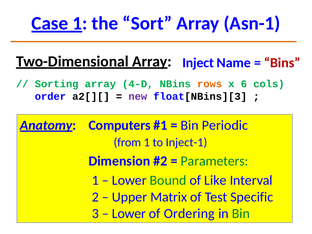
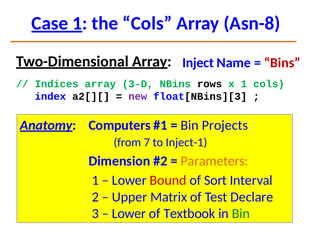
the Sort: Sort -> Cols
Asn-1: Asn-1 -> Asn-8
Sorting: Sorting -> Indices
4-D: 4-D -> 3-D
rows colour: orange -> black
x 6: 6 -> 1
order: order -> index
Periodic: Periodic -> Projects
from 1: 1 -> 7
Parameters colour: green -> orange
Bound colour: green -> red
Like: Like -> Sort
Specific: Specific -> Declare
Ordering: Ordering -> Textbook
